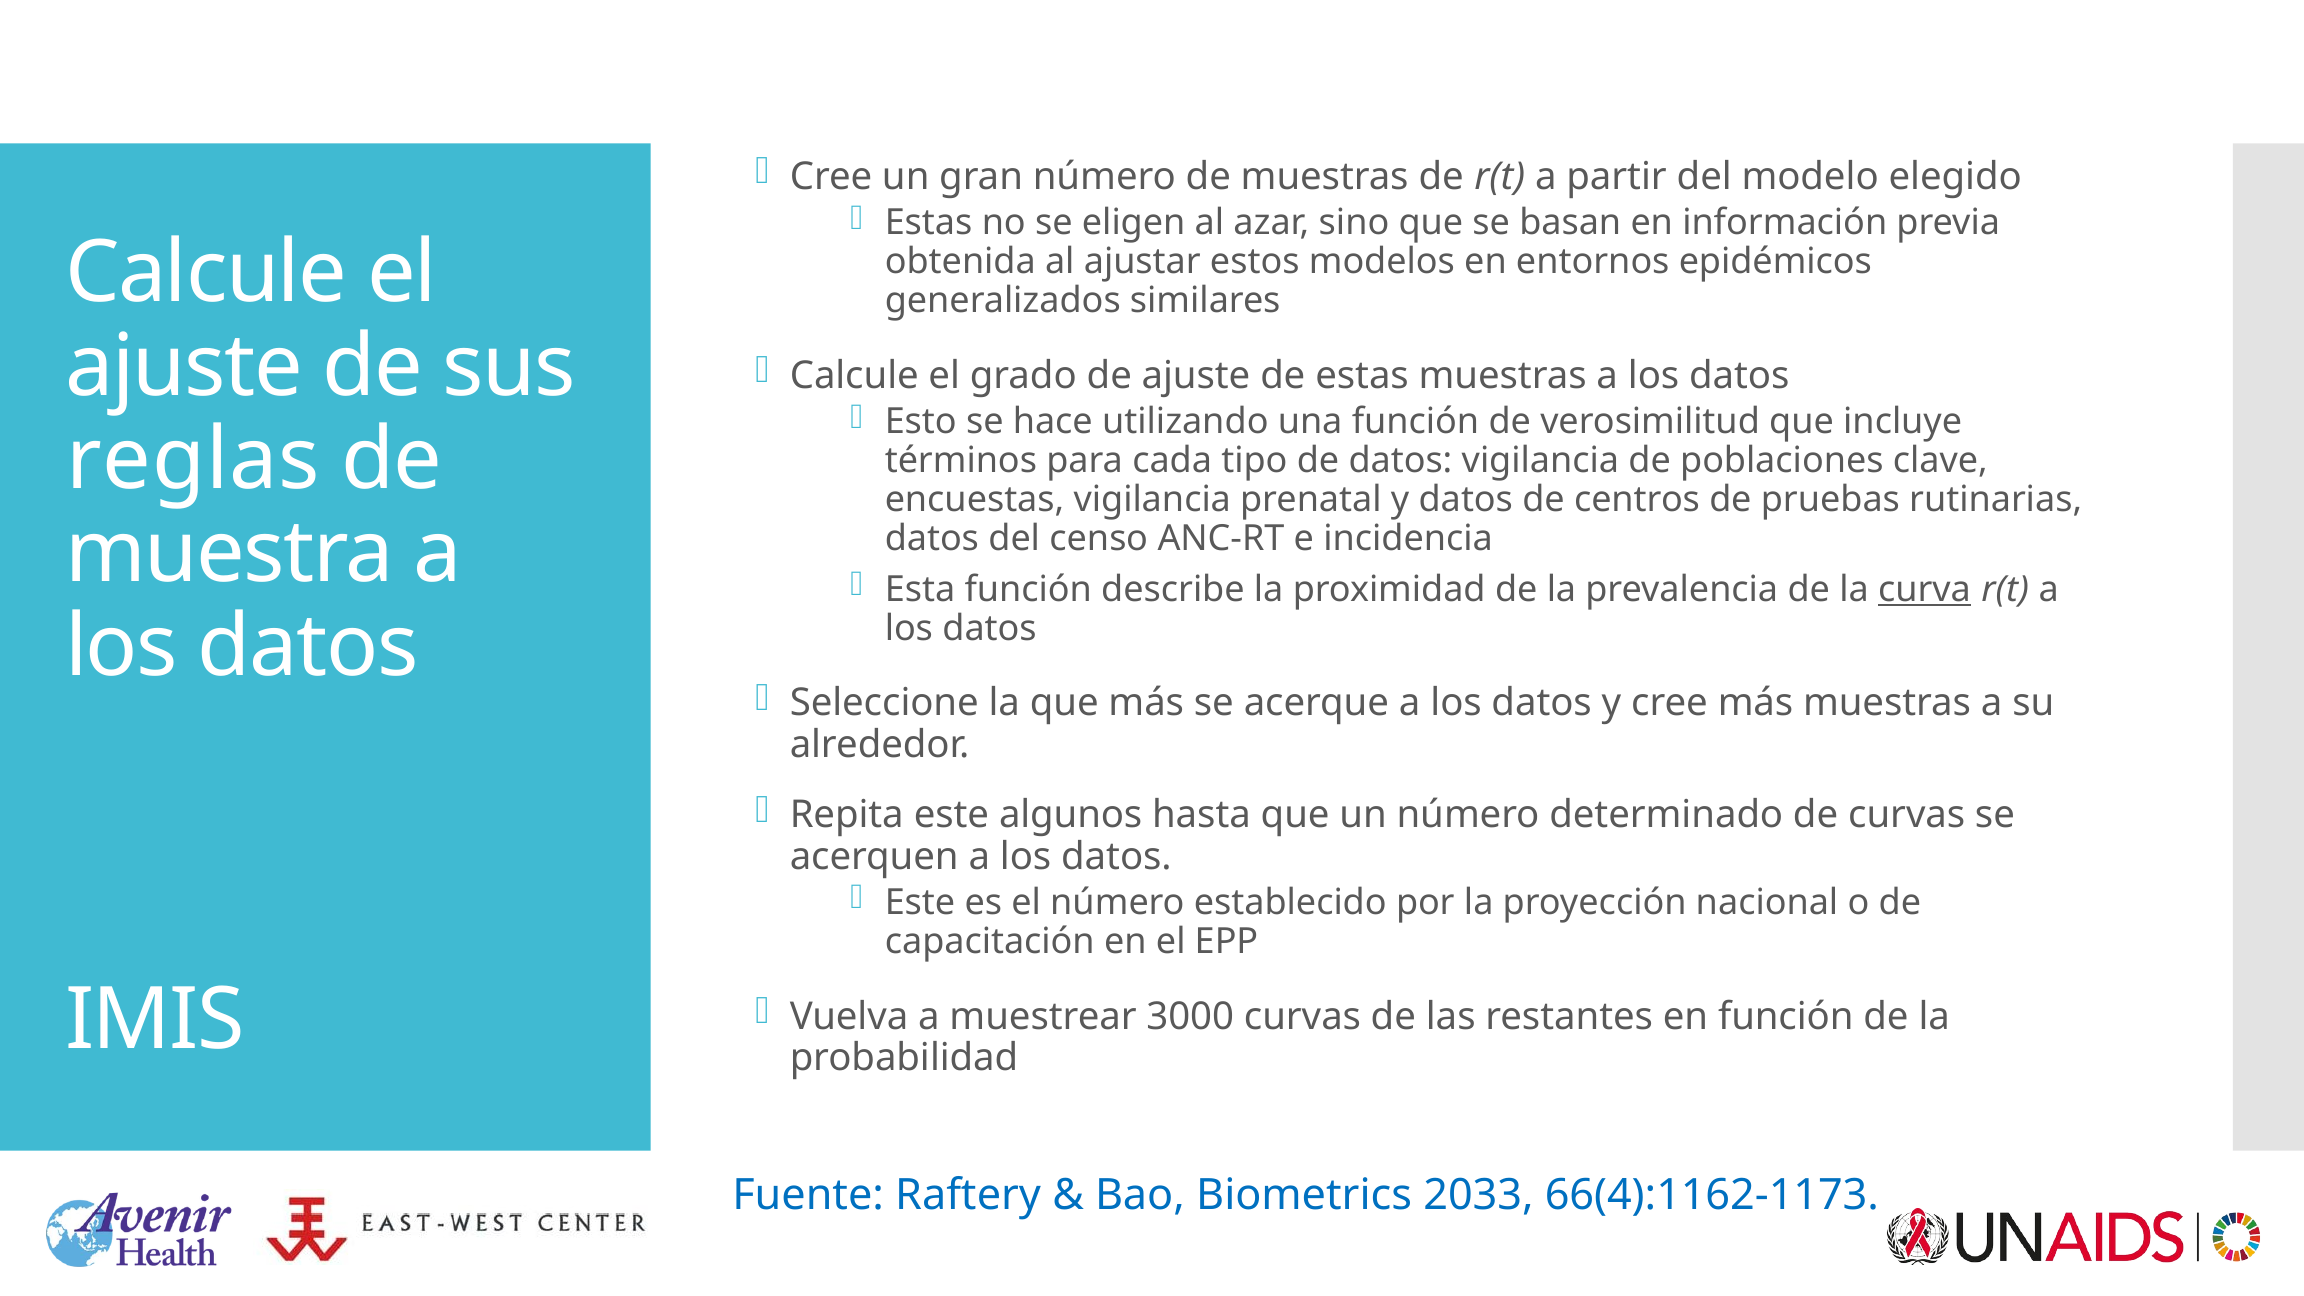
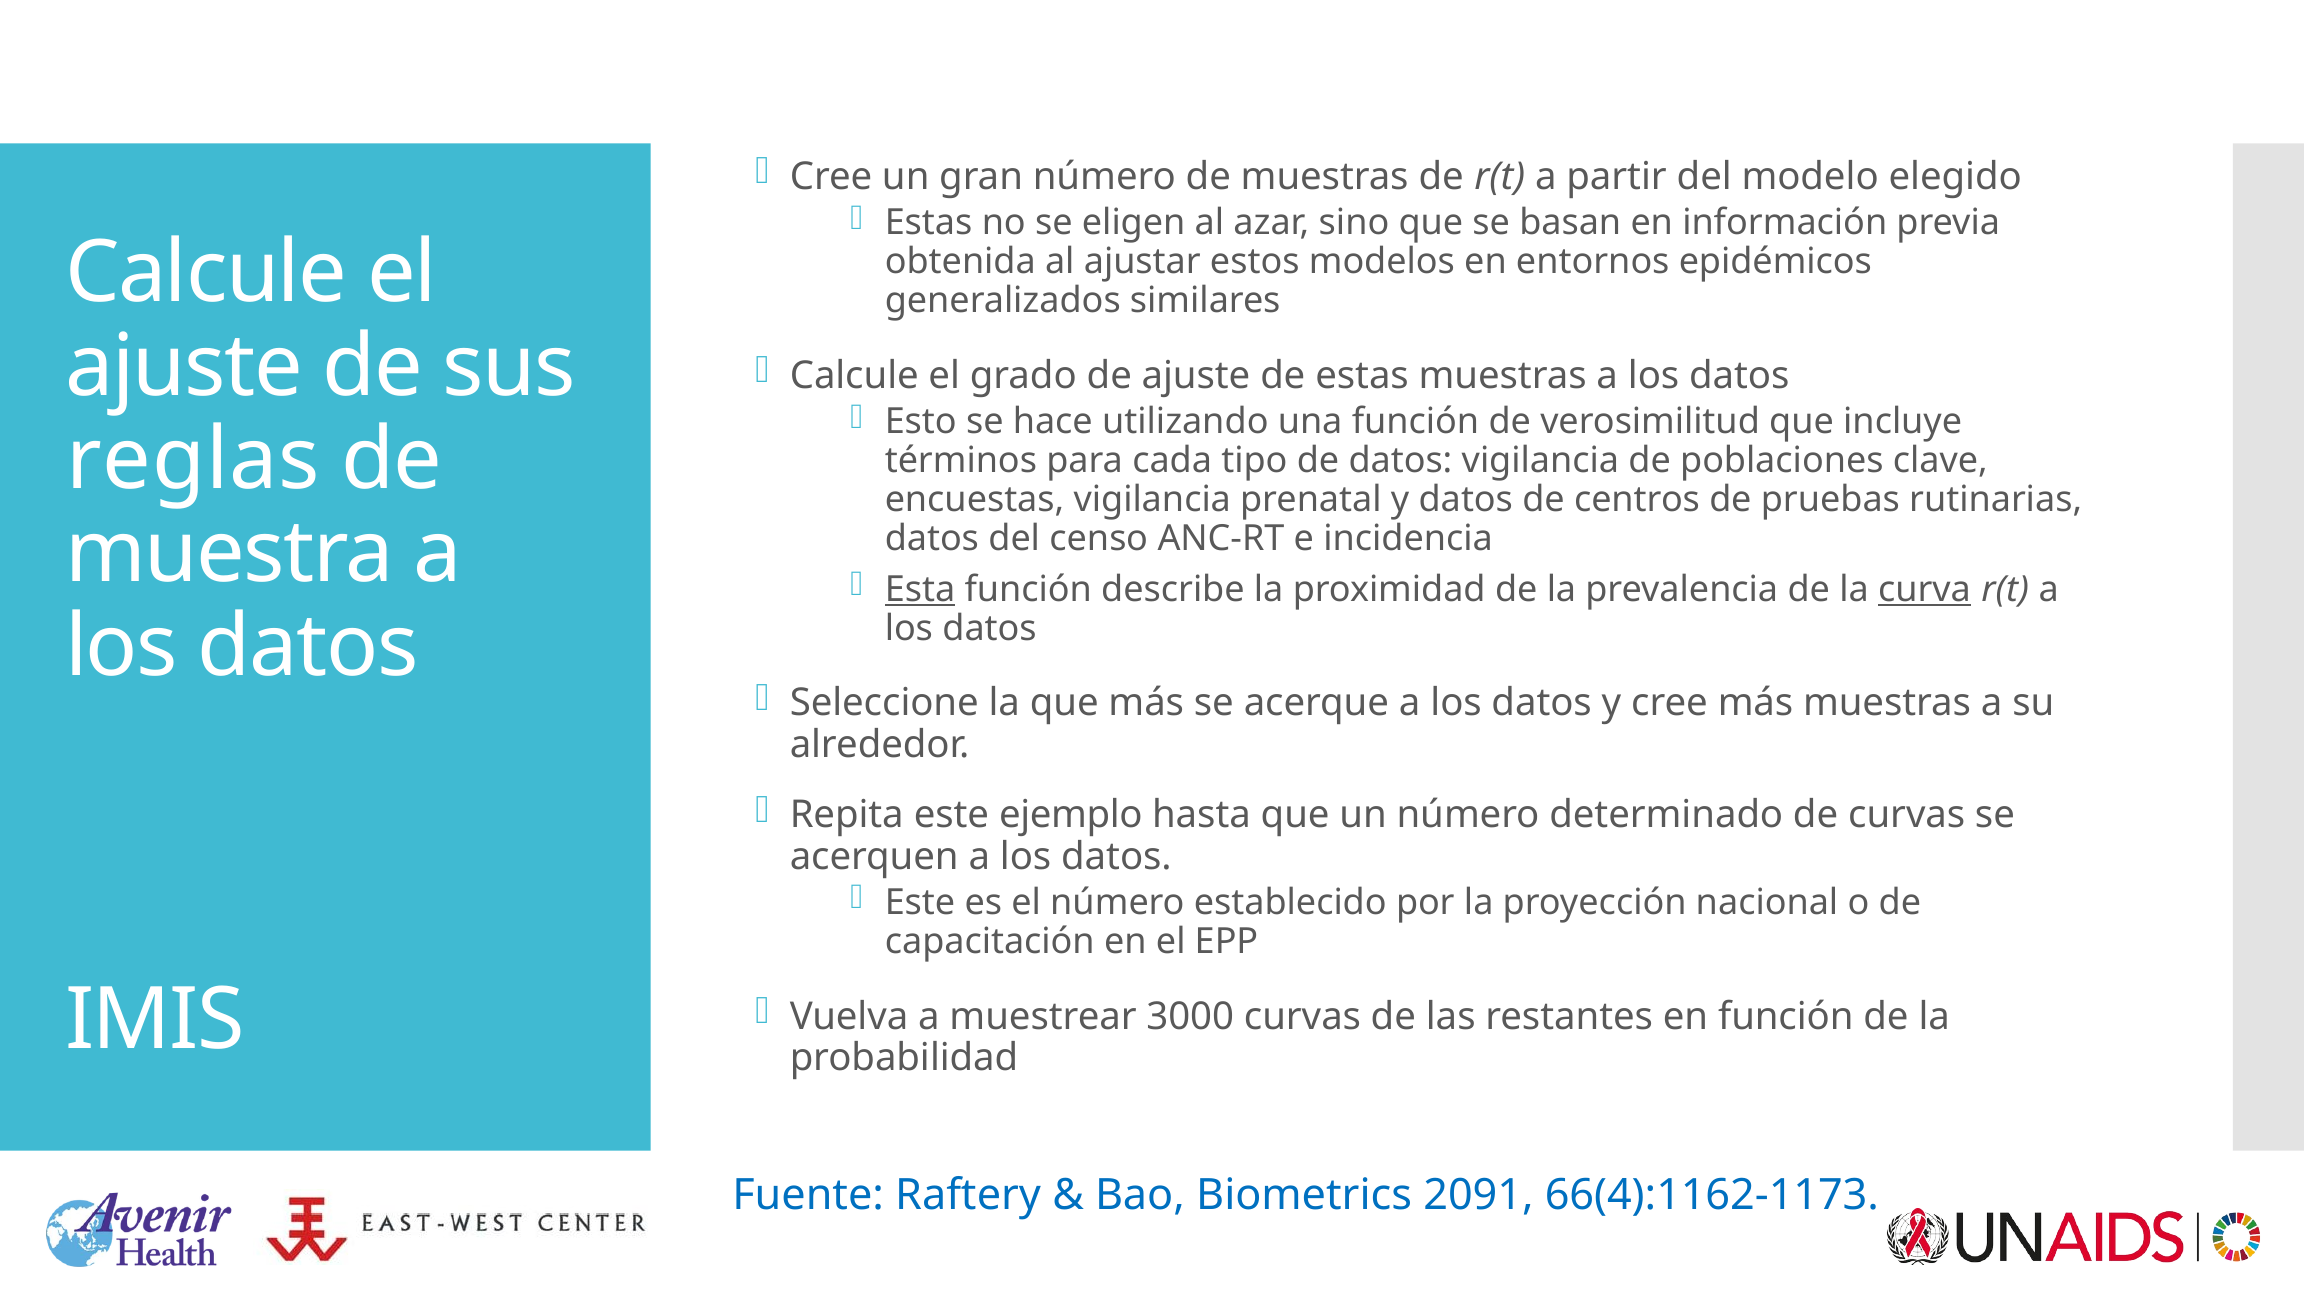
Esta underline: none -> present
algunos: algunos -> ejemplo
2033: 2033 -> 2091
